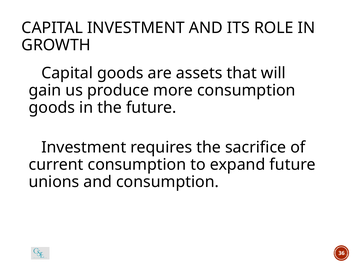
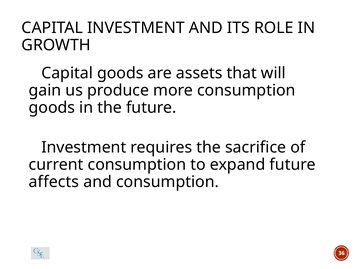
unions: unions -> affects
